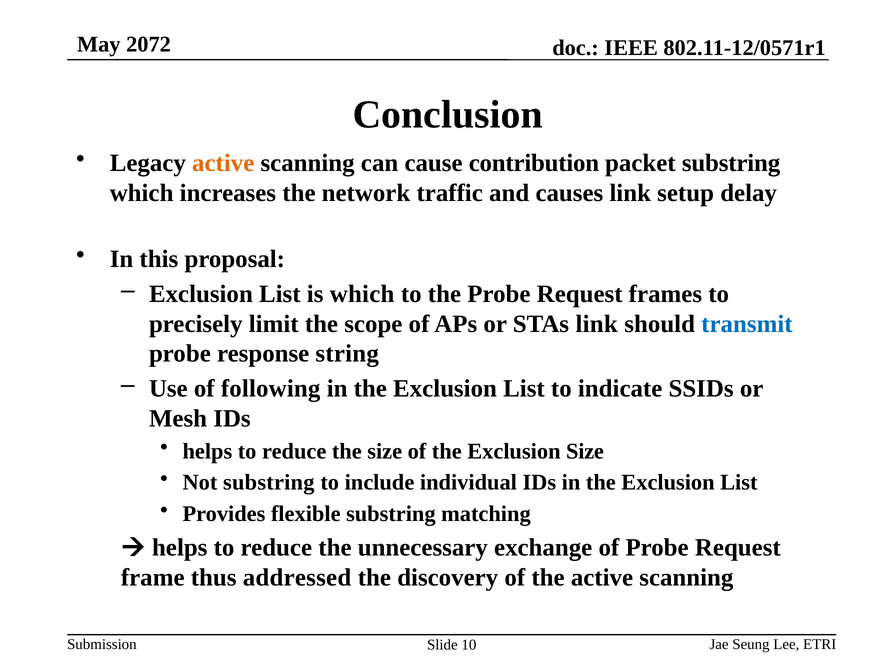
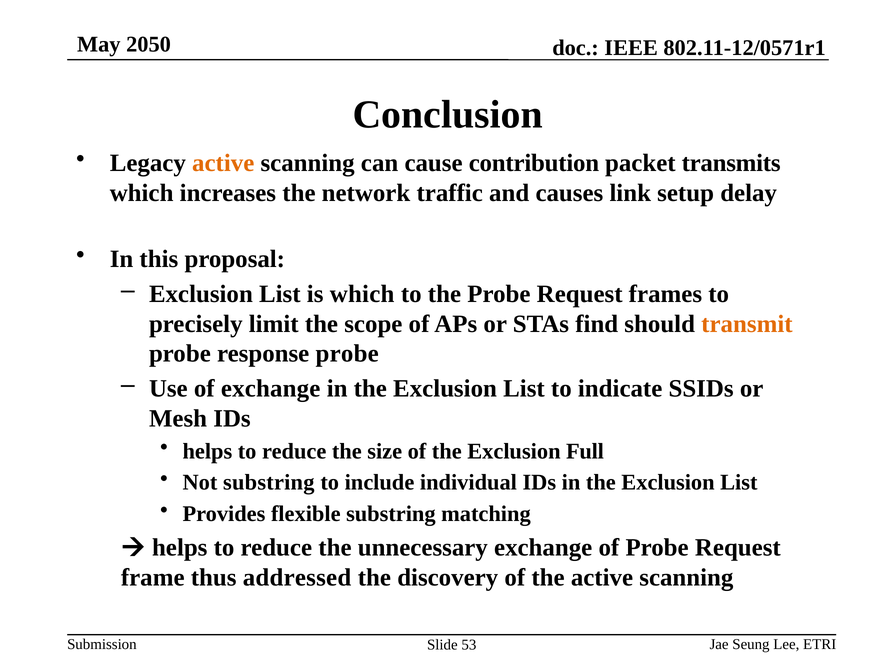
2072: 2072 -> 2050
packet substring: substring -> transmits
STAs link: link -> find
transmit colour: blue -> orange
response string: string -> probe
of following: following -> exchange
Exclusion Size: Size -> Full
10: 10 -> 53
